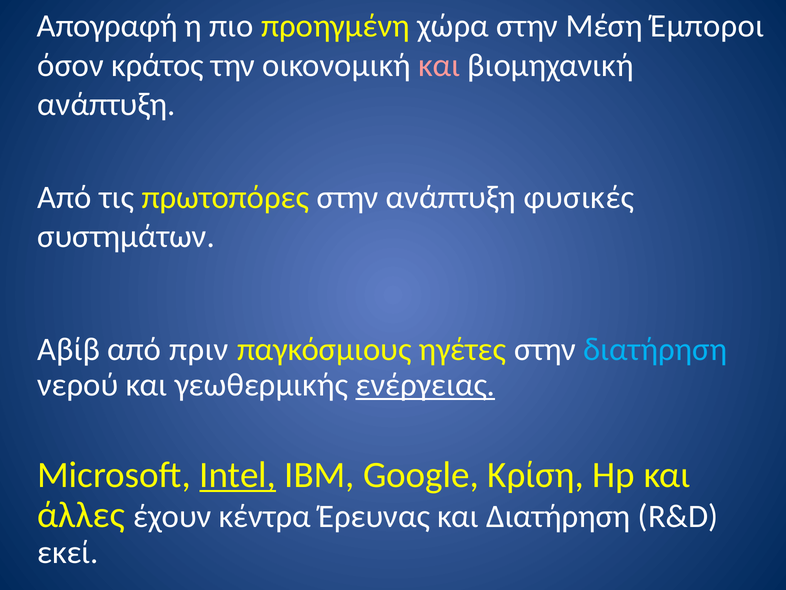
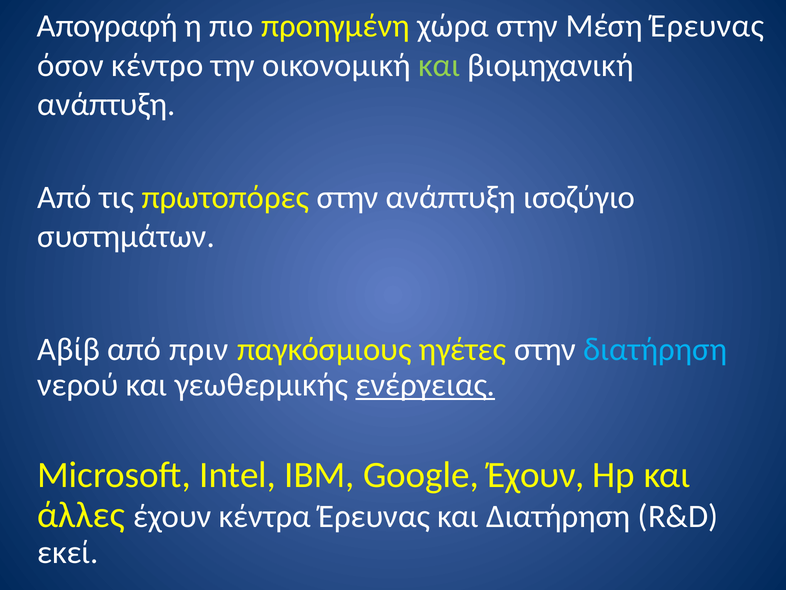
Μέση Έμποροι: Έμποροι -> Έρευνας
κράτος: κράτος -> κέντρο
και at (439, 65) colour: pink -> light green
φυσικές: φυσικές -> ισοζύγιο
Intel underline: present -> none
Google Κρίση: Κρίση -> Έχουν
